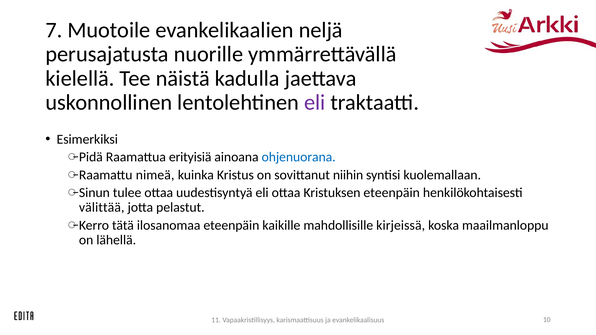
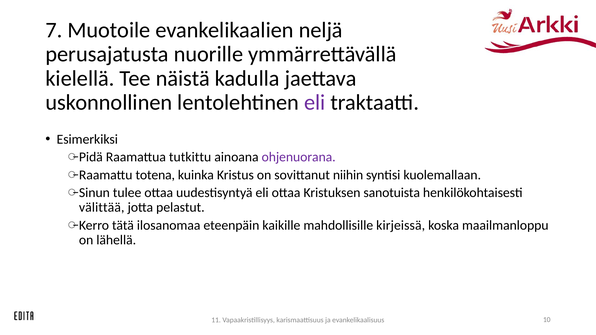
erityisiä: erityisiä -> tutkittu
ohjenuorana colour: blue -> purple
nimeä: nimeä -> totena
Kristuksen eteenpäin: eteenpäin -> sanotuista
